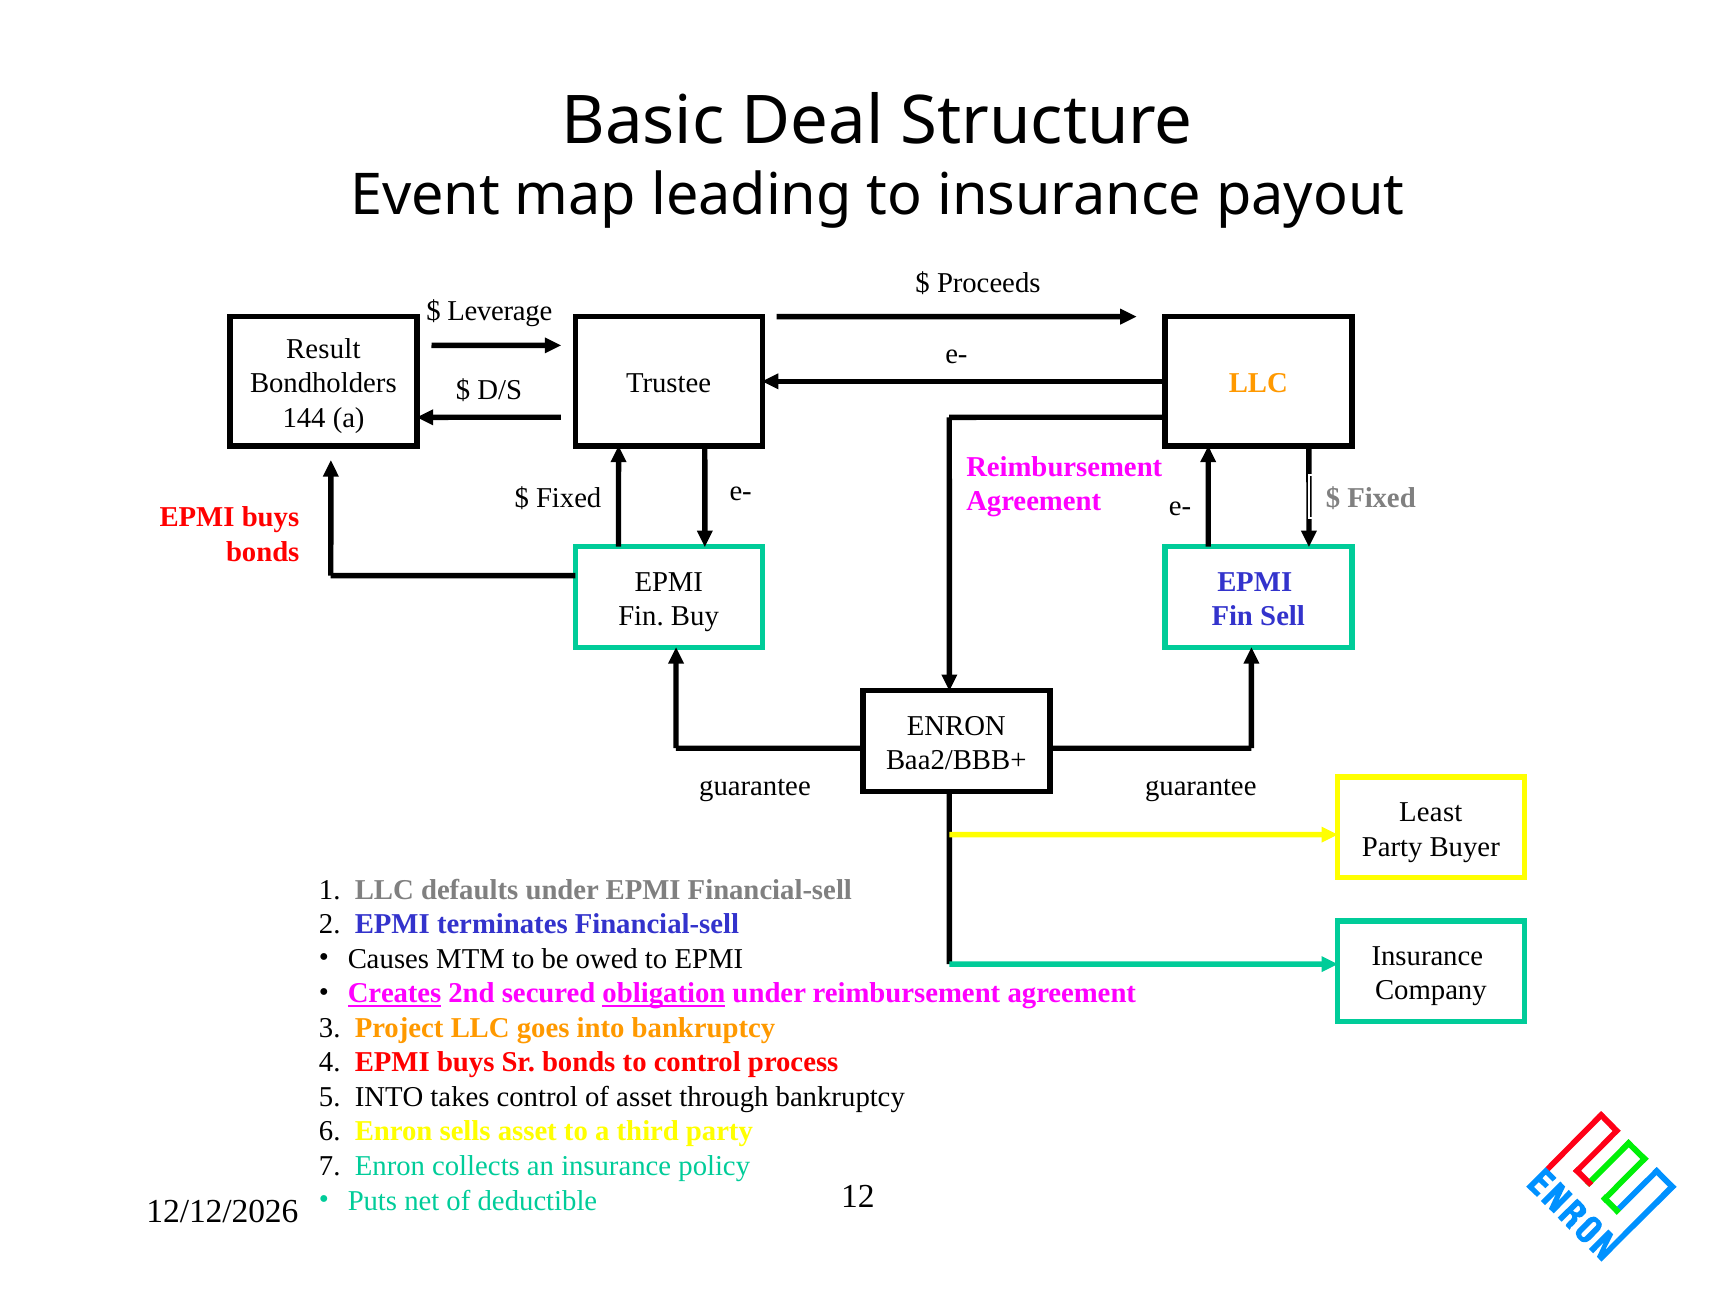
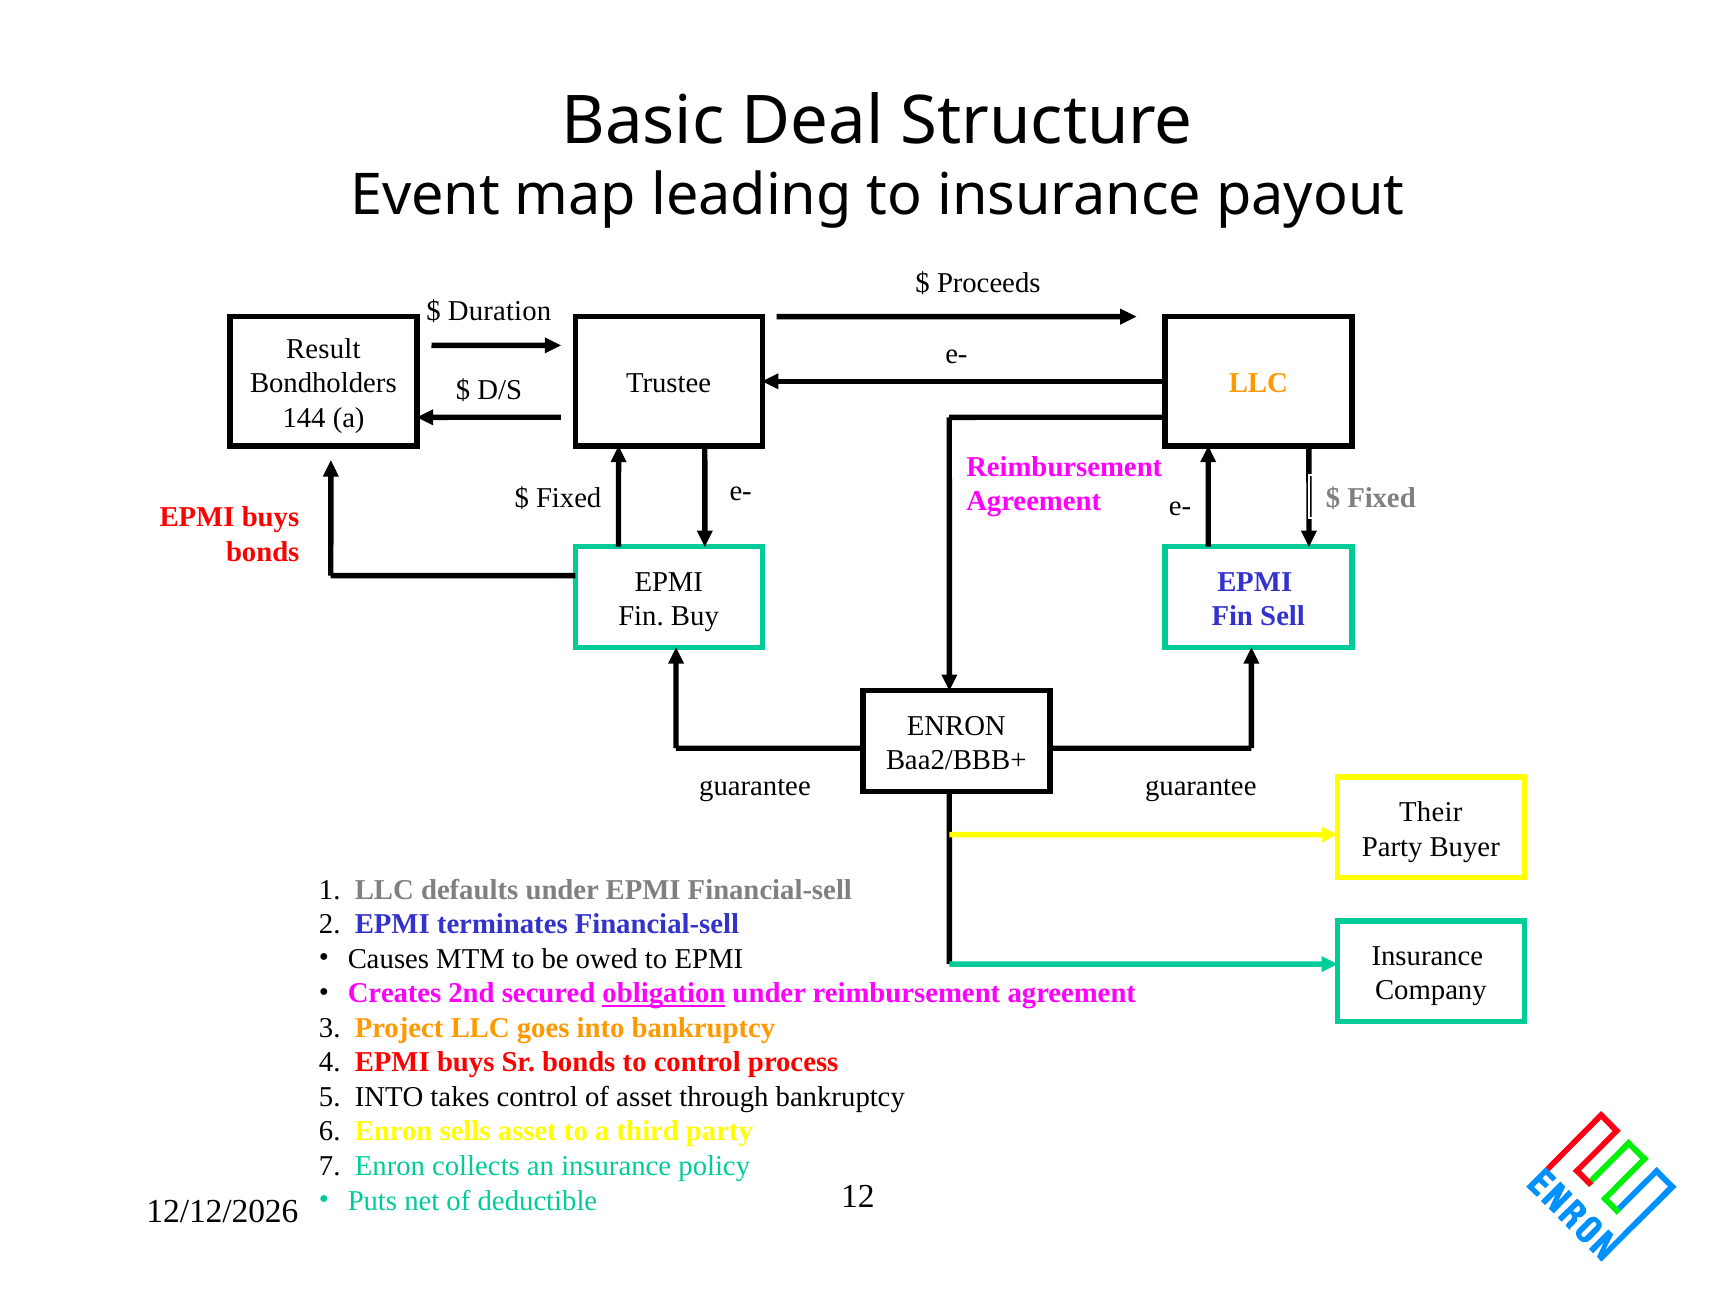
Leverage: Leverage -> Duration
Least: Least -> Their
Creates underline: present -> none
